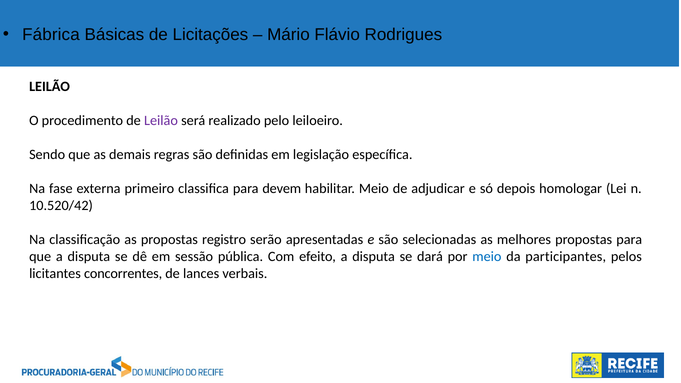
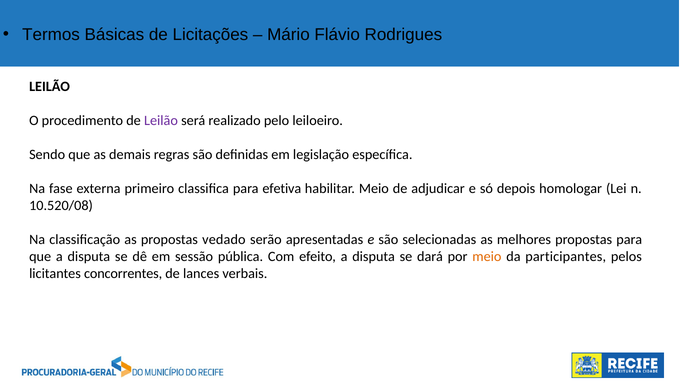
Fábrica: Fábrica -> Termos
devem: devem -> efetiva
10.520/42: 10.520/42 -> 10.520/08
registro: registro -> vedado
meio at (487, 257) colour: blue -> orange
